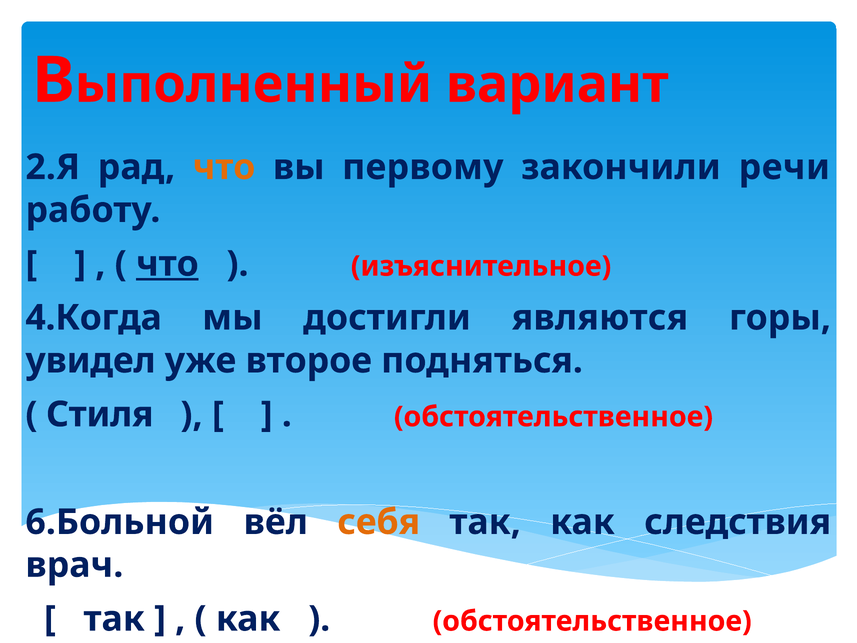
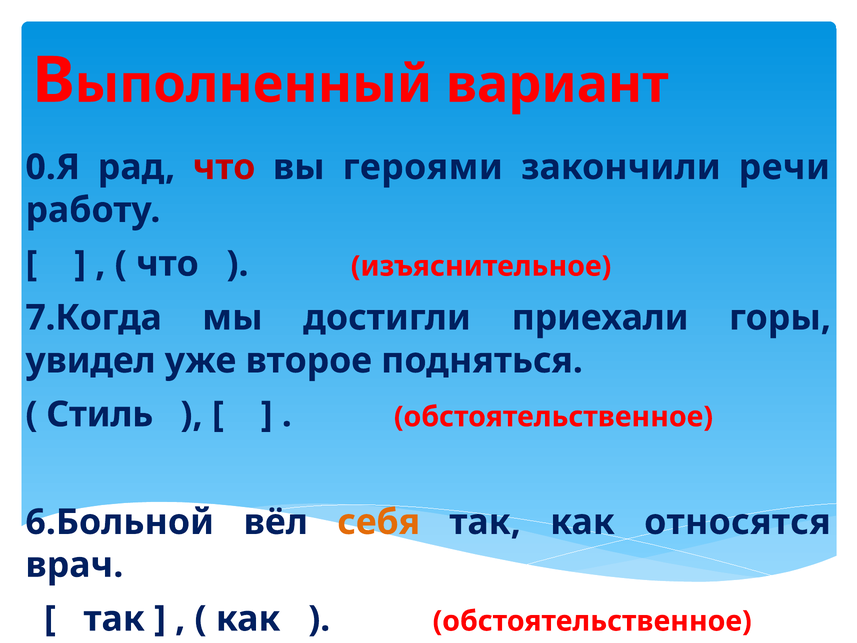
2.Я: 2.Я -> 0.Я
что at (224, 167) colour: orange -> red
первому: первому -> героями
что at (167, 264) underline: present -> none
4.Когда: 4.Когда -> 7.Когда
являются: являются -> приехали
Стиля: Стиля -> Стиль
следствия: следствия -> относятся
